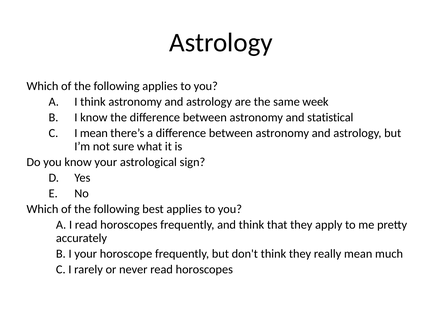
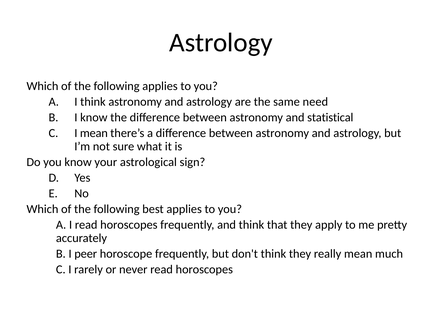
week: week -> need
I your: your -> peer
